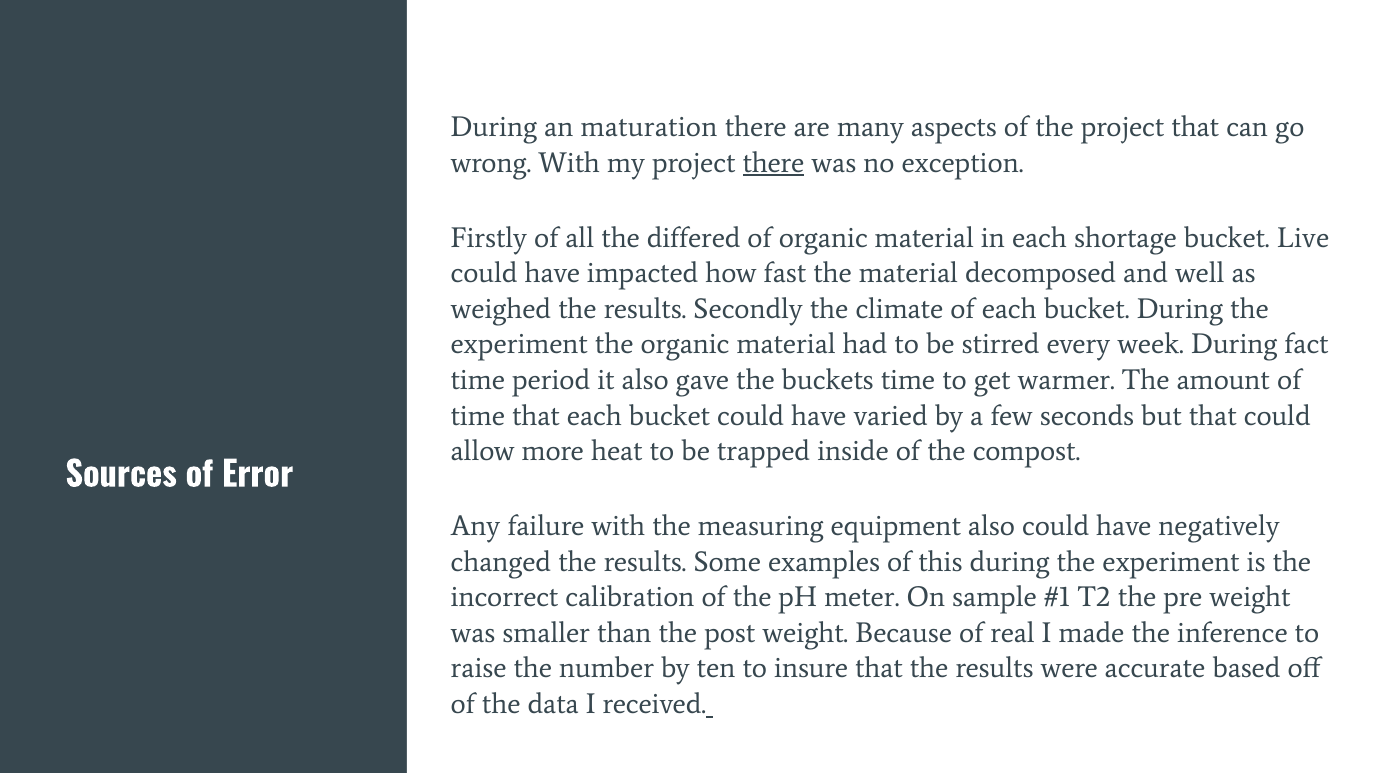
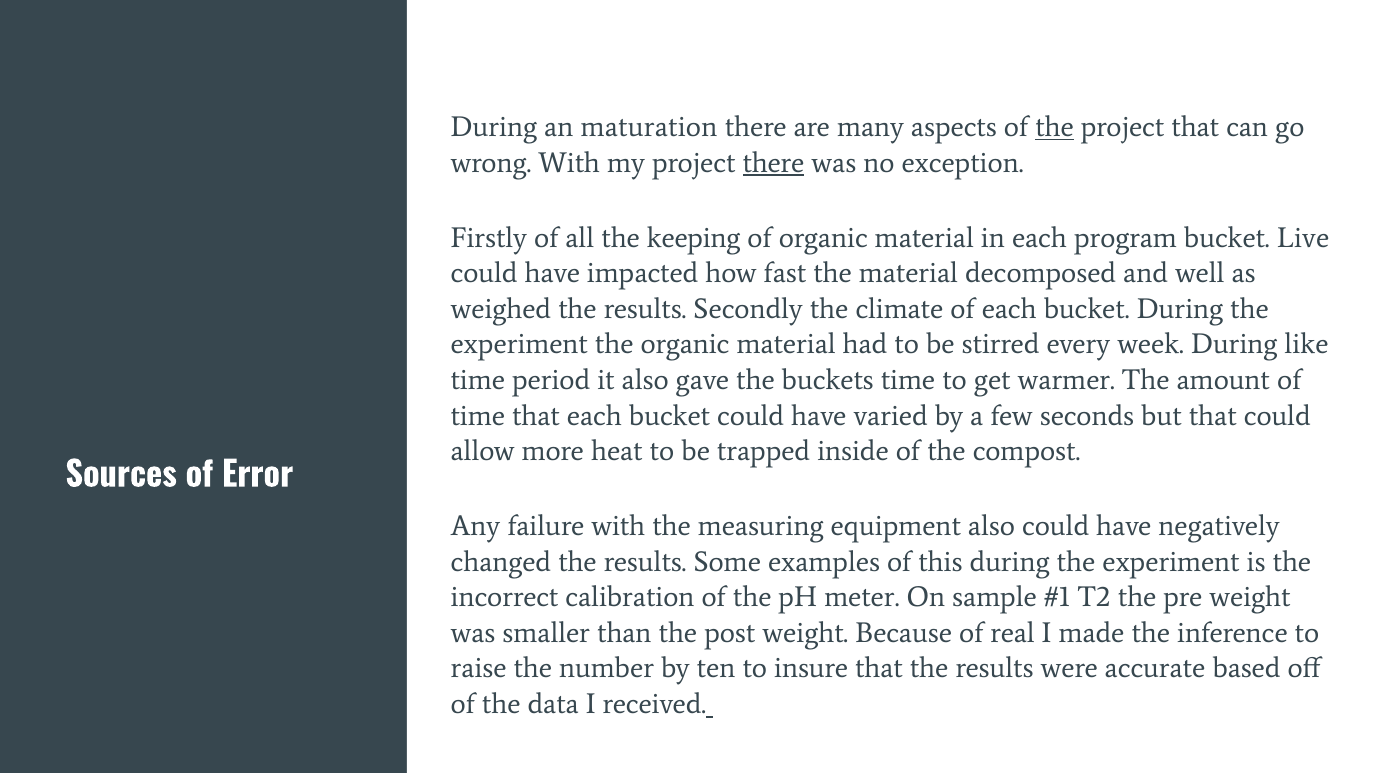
the at (1055, 127) underline: none -> present
differed: differed -> keeping
shortage: shortage -> program
fact: fact -> like
